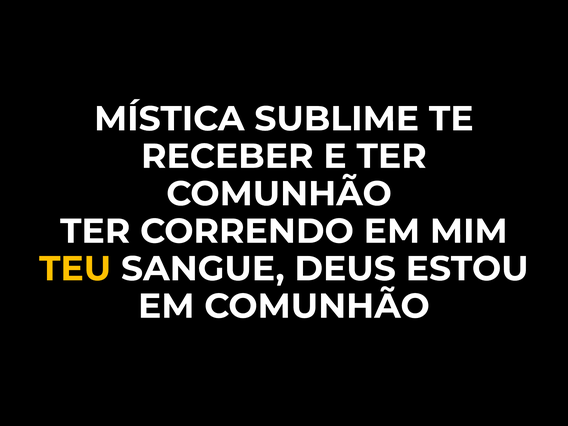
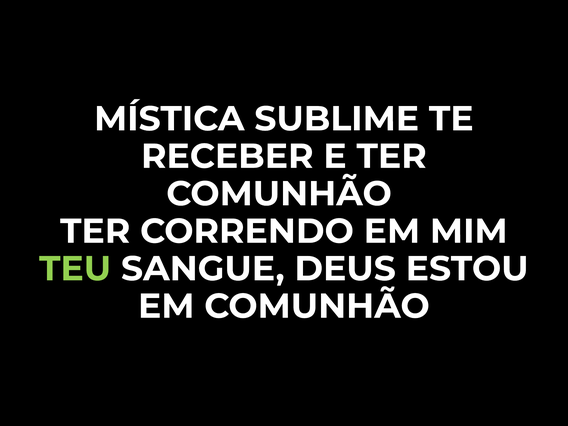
TEU colour: yellow -> light green
